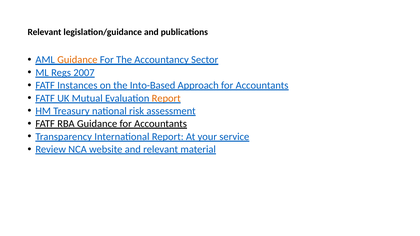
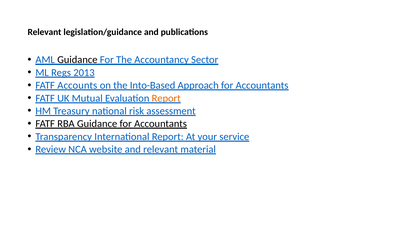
Guidance at (77, 60) colour: orange -> black
2007: 2007 -> 2013
Instances: Instances -> Accounts
